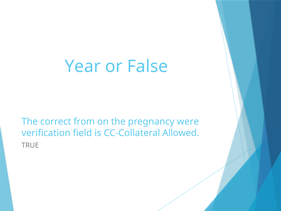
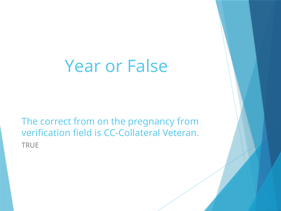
pregnancy were: were -> from
Allowed: Allowed -> Veteran
